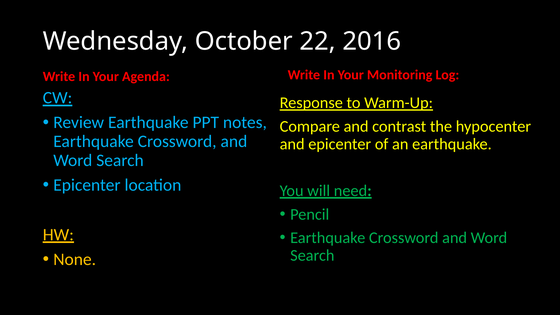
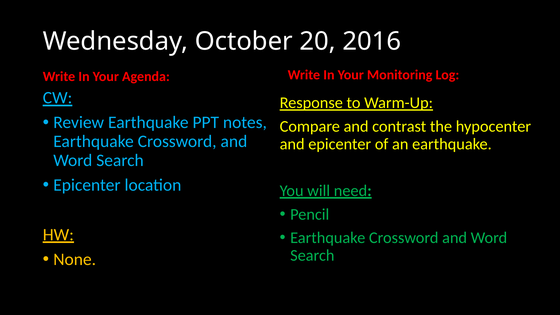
22: 22 -> 20
